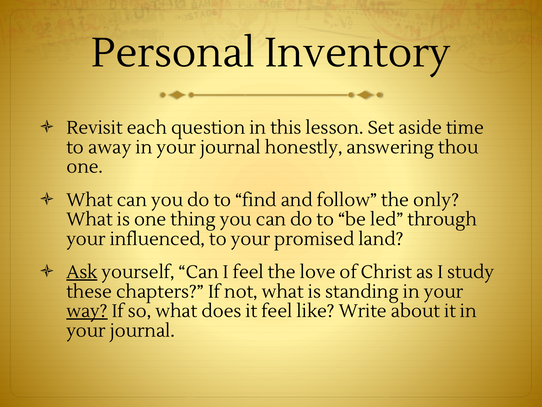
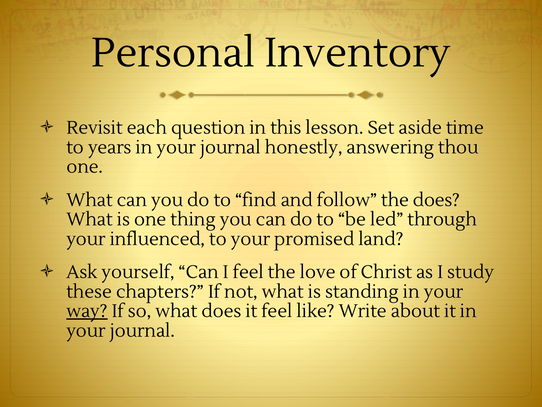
away: away -> years
the only: only -> does
Ask underline: present -> none
